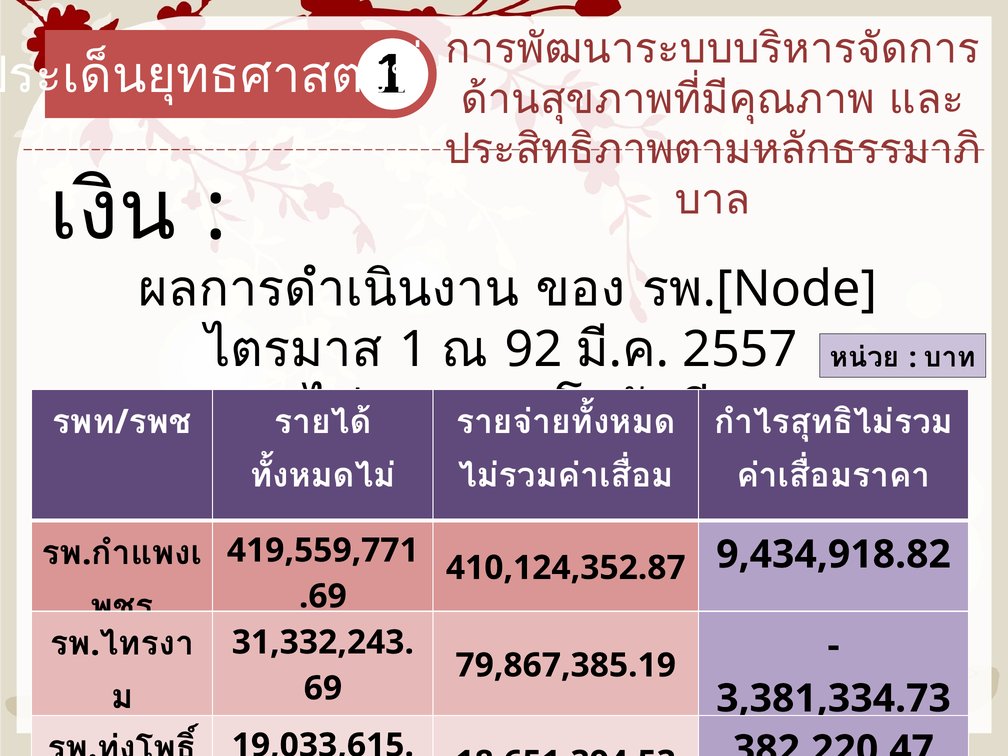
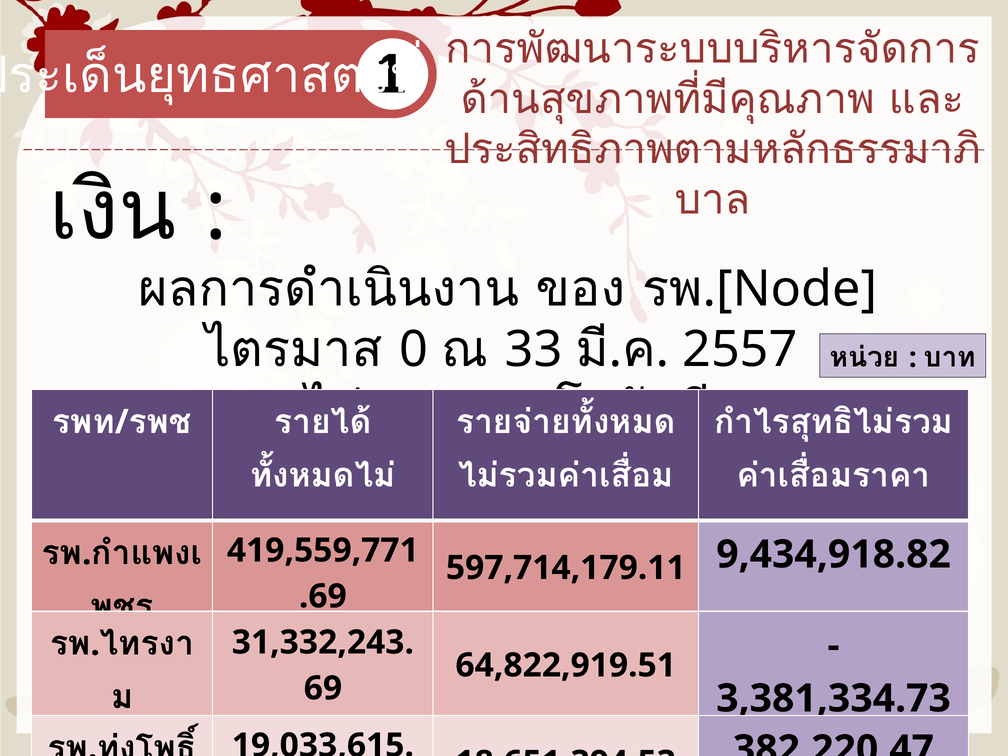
1 at (414, 350): 1 -> 0
92: 92 -> 33
410,124,352.87: 410,124,352.87 -> 597,714,179.11
79,867,385.19: 79,867,385.19 -> 64,822,919.51
